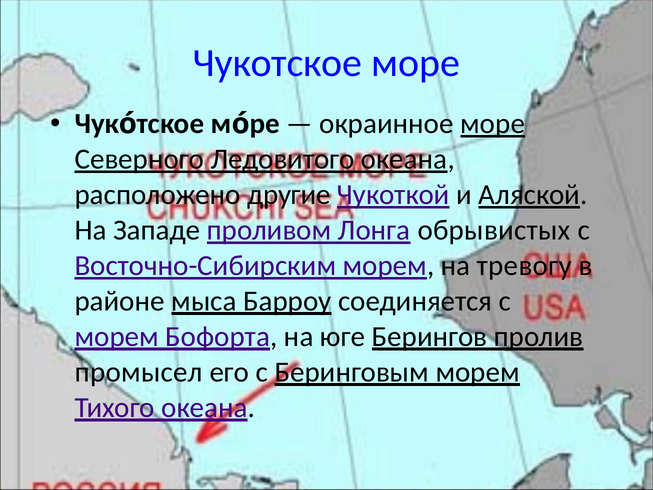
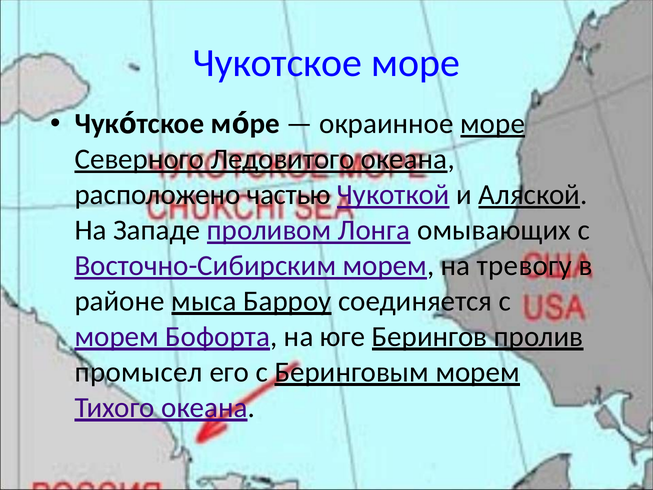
другие: другие -> частью
обрывистых: обрывистых -> омывающих
